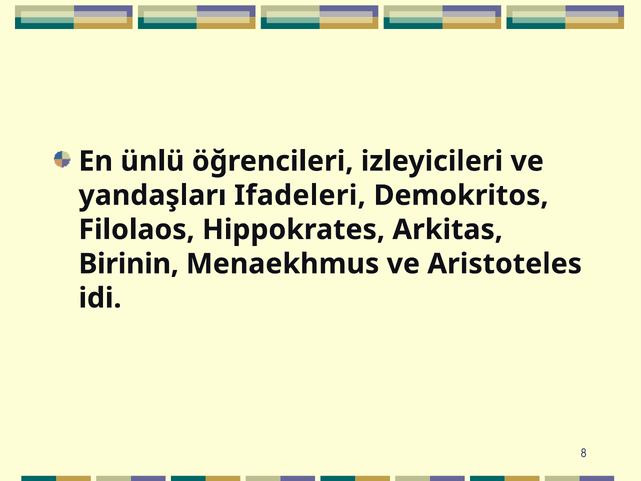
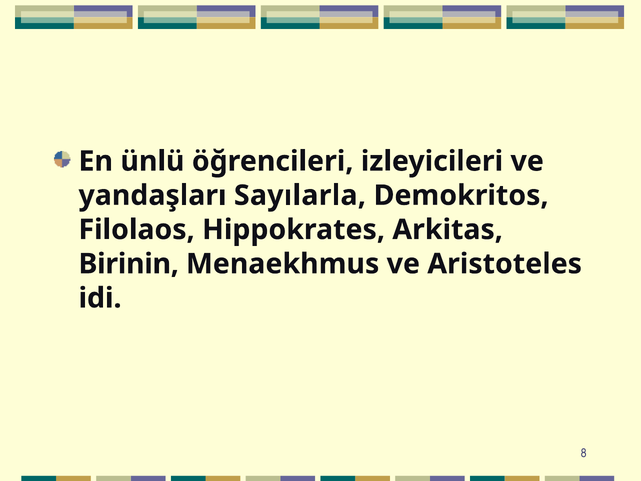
Ifadeleri: Ifadeleri -> Sayılarla
